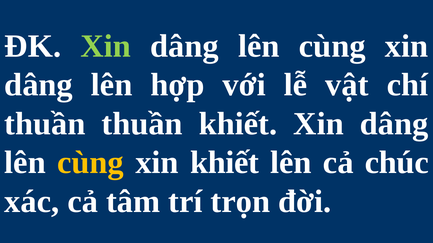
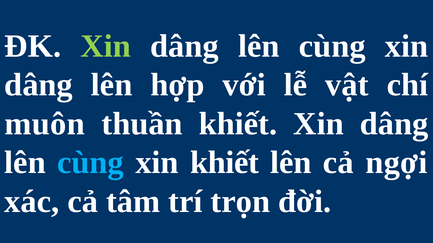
thuần at (45, 124): thuần -> muôn
cùng at (91, 163) colour: yellow -> light blue
chúc: chúc -> ngợi
